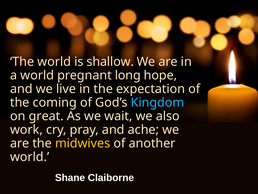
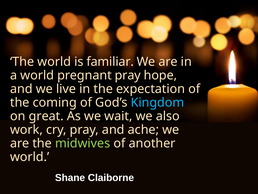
shallow: shallow -> familiar
pregnant long: long -> pray
midwives colour: yellow -> light green
